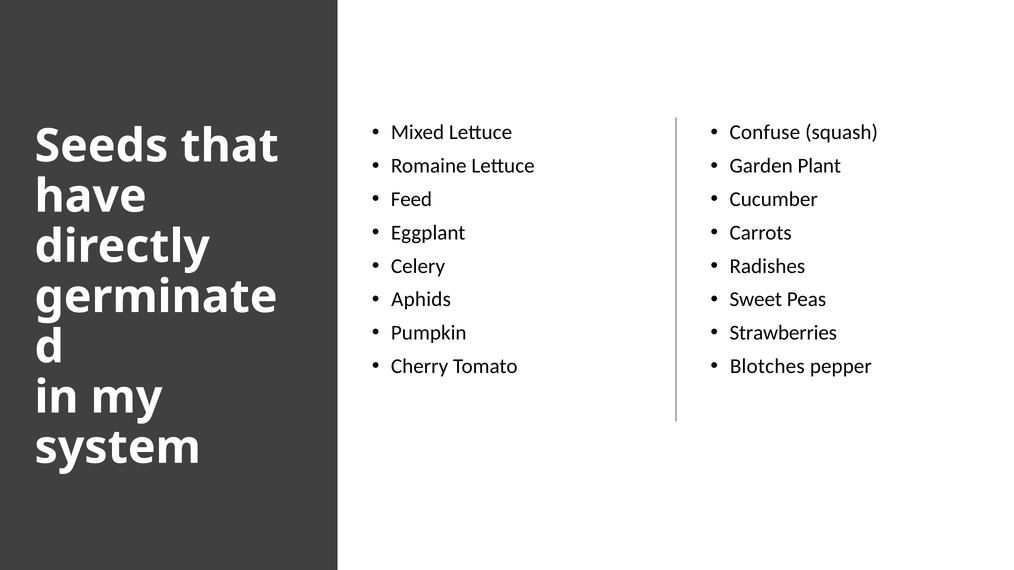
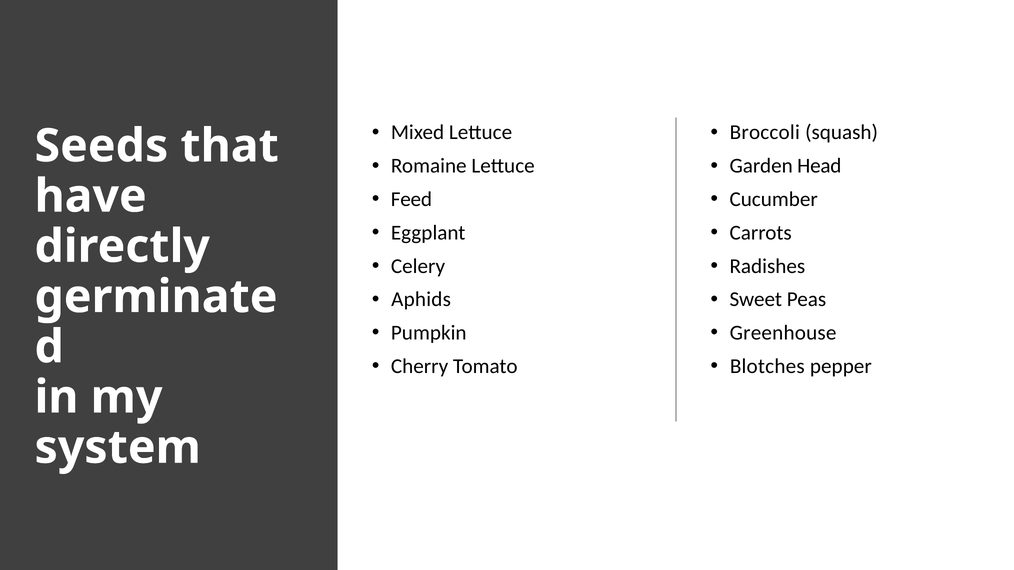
Confuse: Confuse -> Broccoli
Plant: Plant -> Head
Strawberries: Strawberries -> Greenhouse
